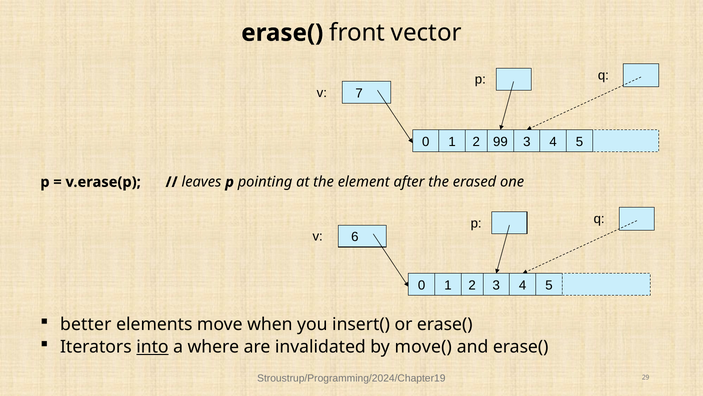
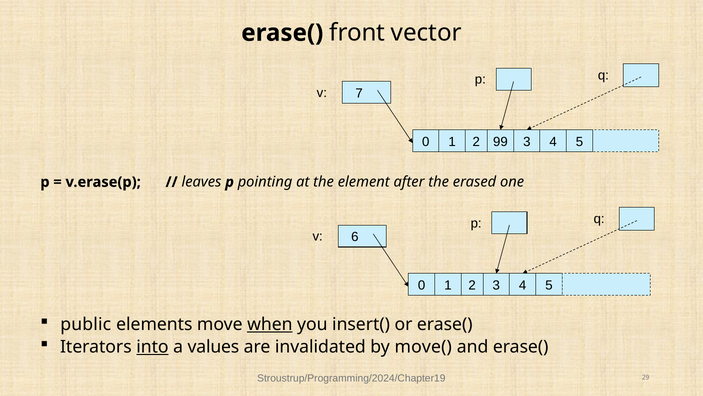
better: better -> public
when underline: none -> present
where: where -> values
